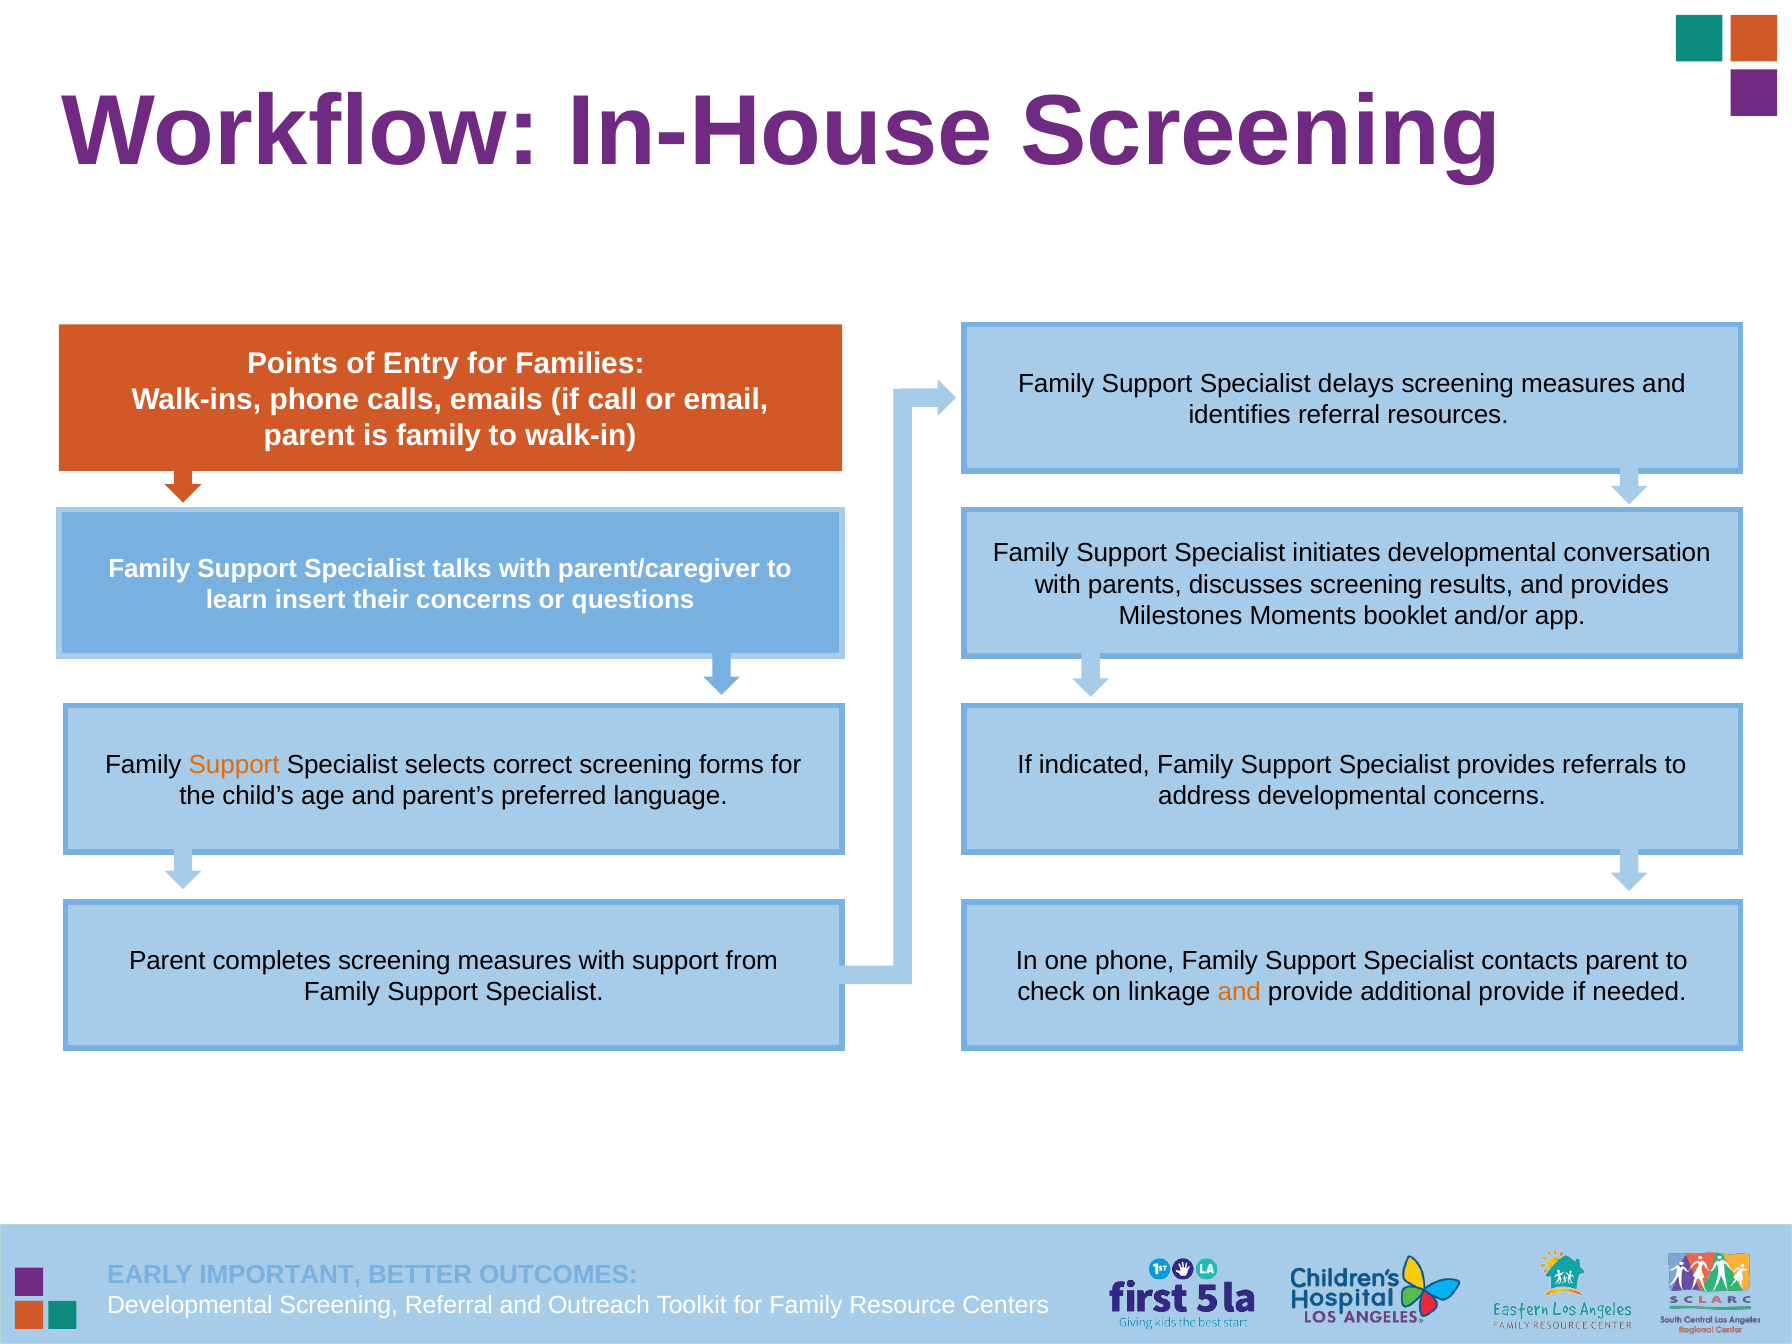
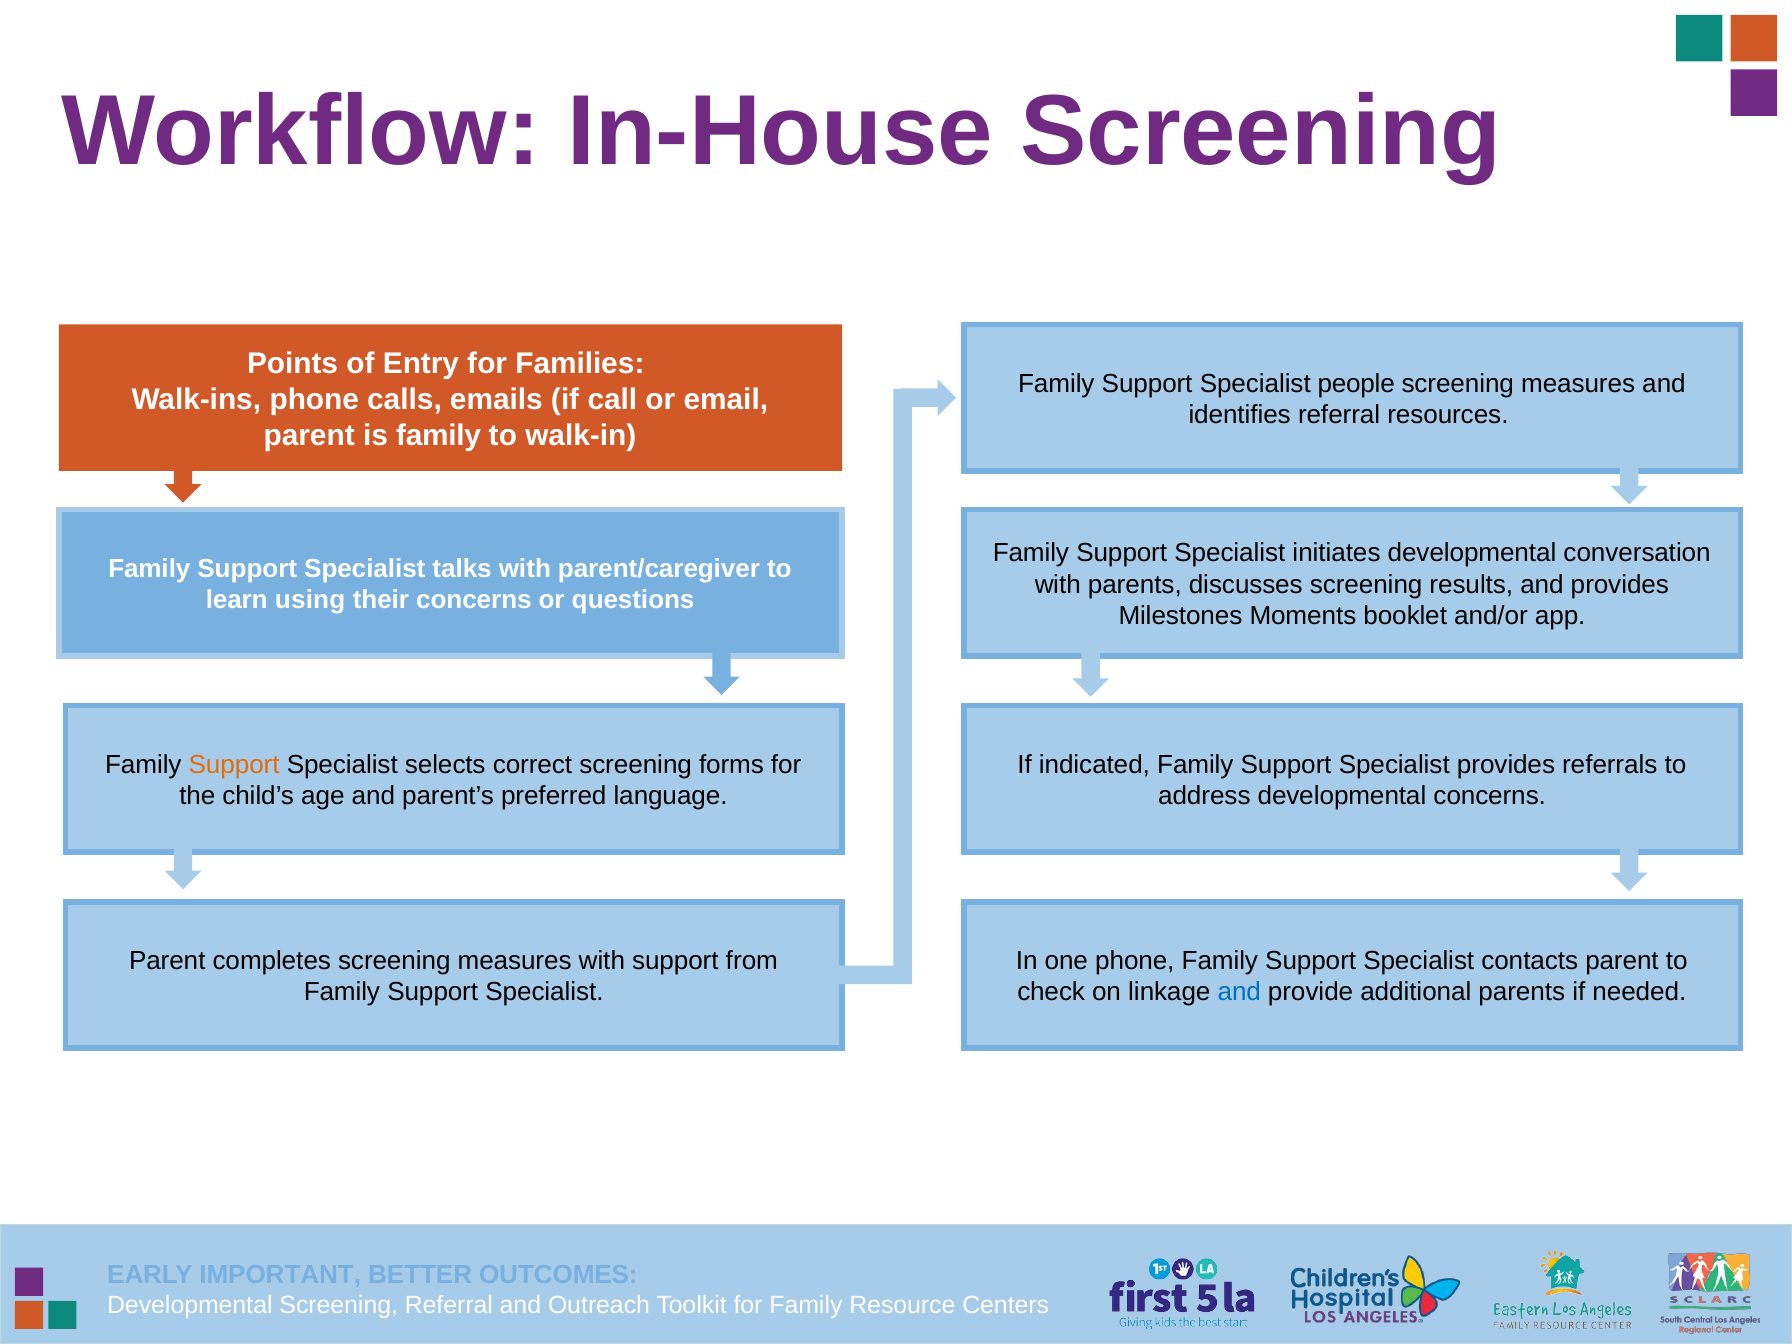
delays: delays -> people
insert: insert -> using
and at (1239, 992) colour: orange -> blue
additional provide: provide -> parents
